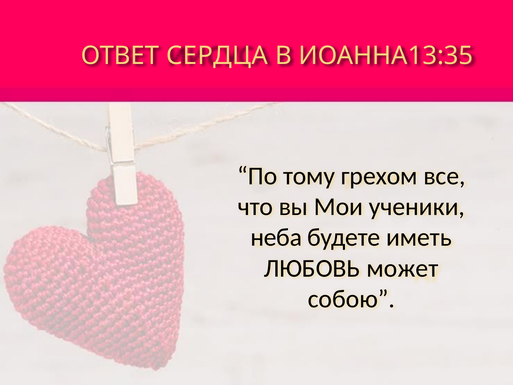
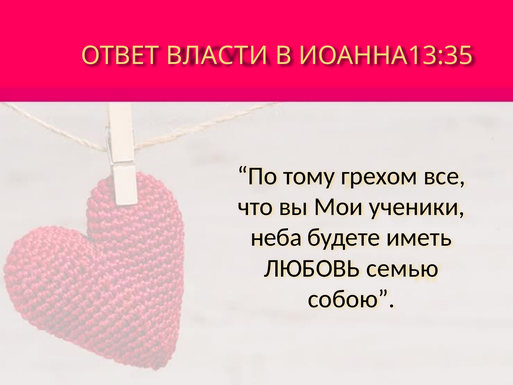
СЕРДЦА: СЕРДЦА -> ВЛАСТИ
может: может -> семью
